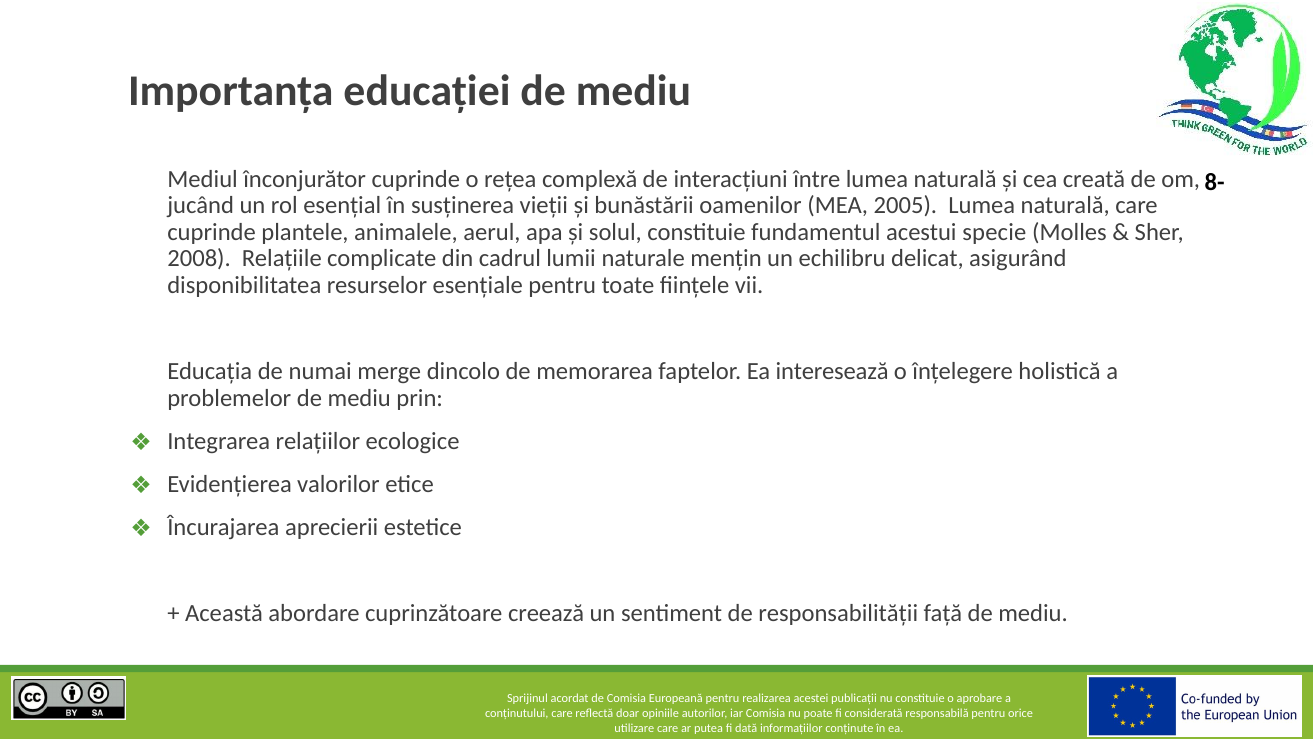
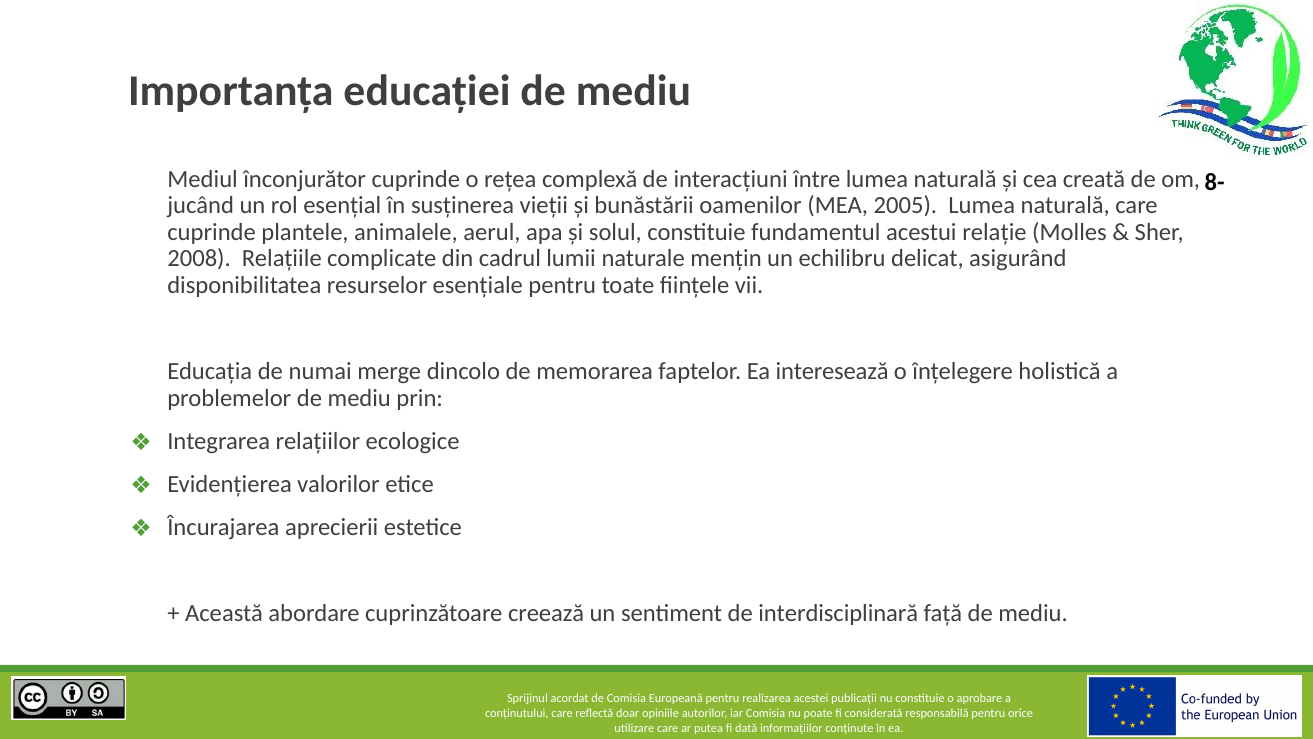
specie: specie -> relație
responsabilității: responsabilității -> interdisciplinară
